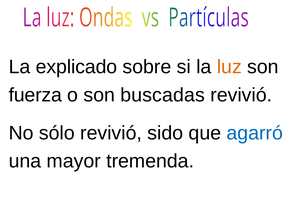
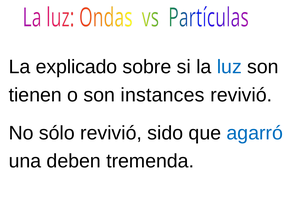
luz colour: orange -> blue
fuerza: fuerza -> tienen
buscadas: buscadas -> instances
mayor: mayor -> deben
